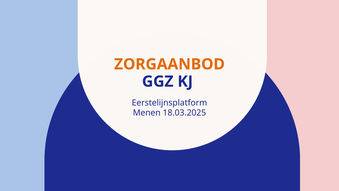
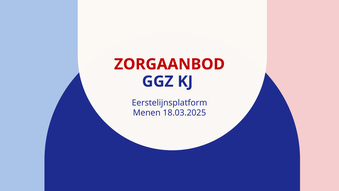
ZORGAANBOD colour: orange -> red
